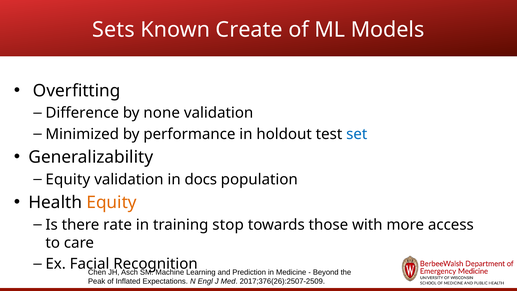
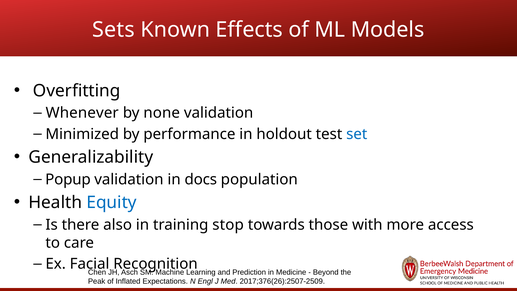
Create: Create -> Effects
Difference: Difference -> Whenever
Equity at (68, 179): Equity -> Popup
Equity at (112, 202) colour: orange -> blue
rate: rate -> also
